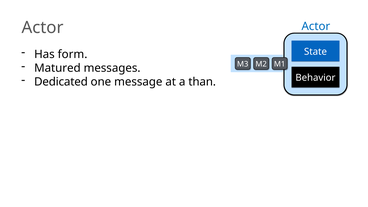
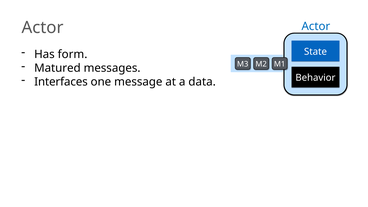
Dedicated: Dedicated -> Interfaces
than: than -> data
